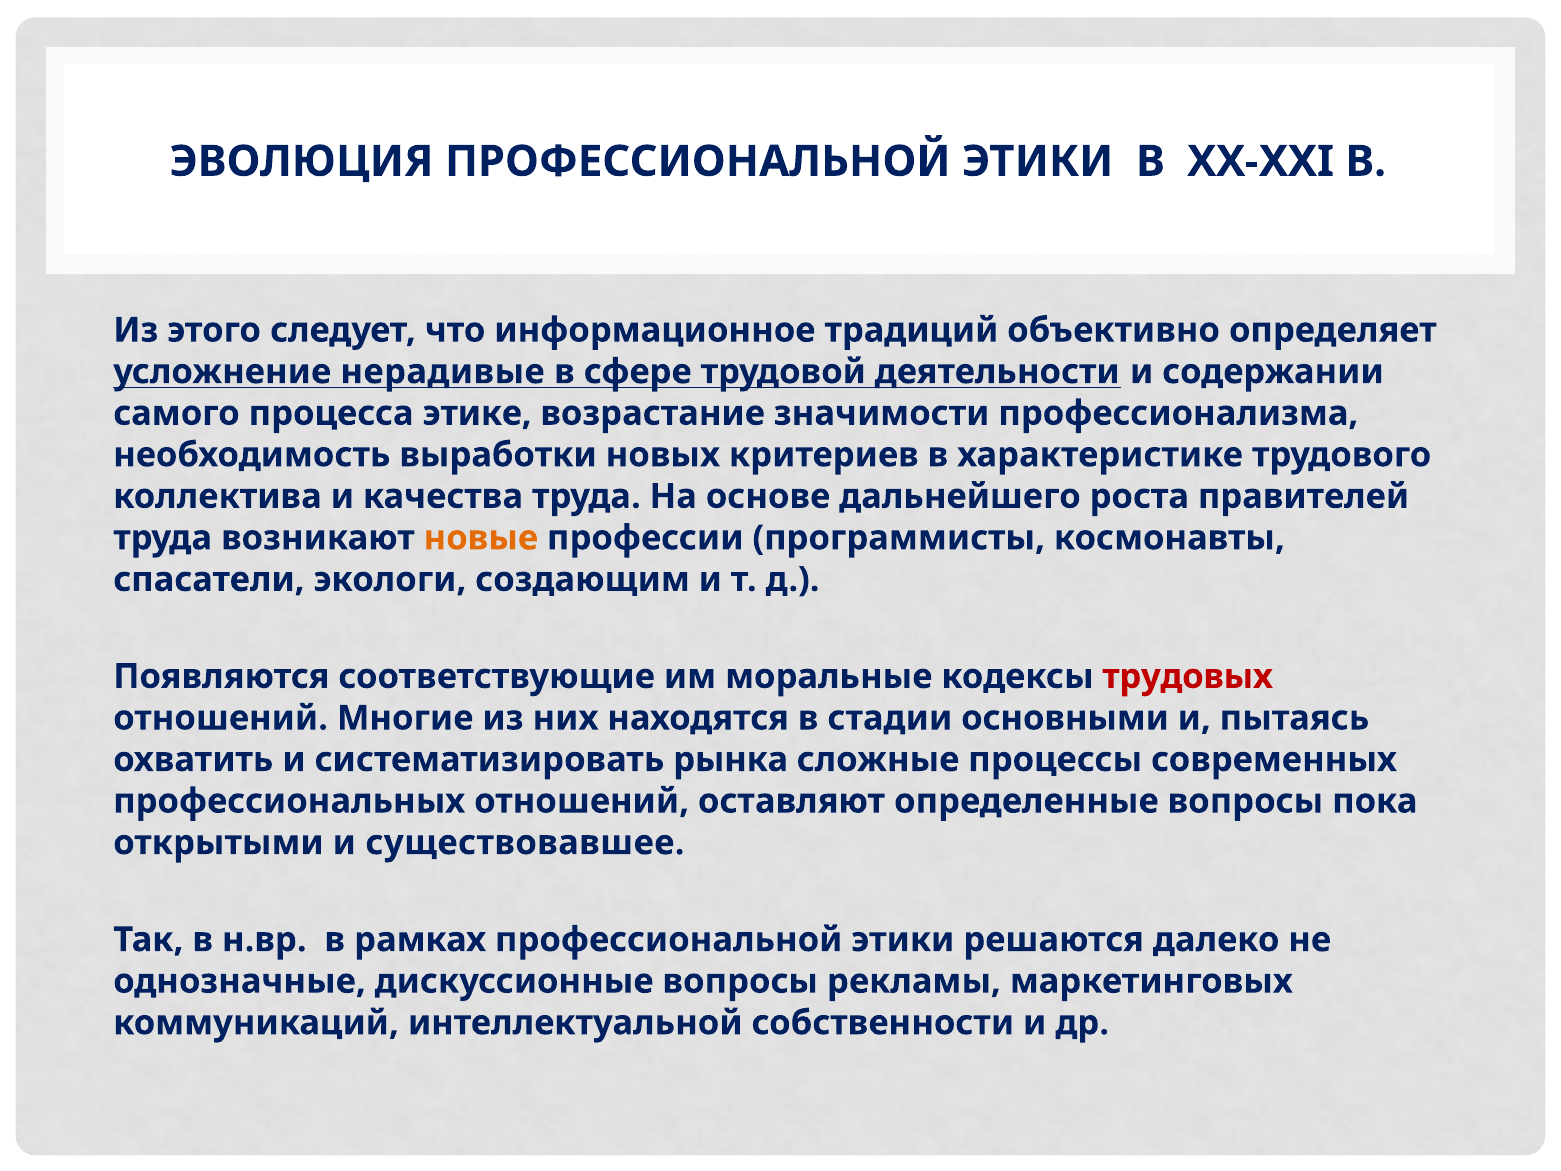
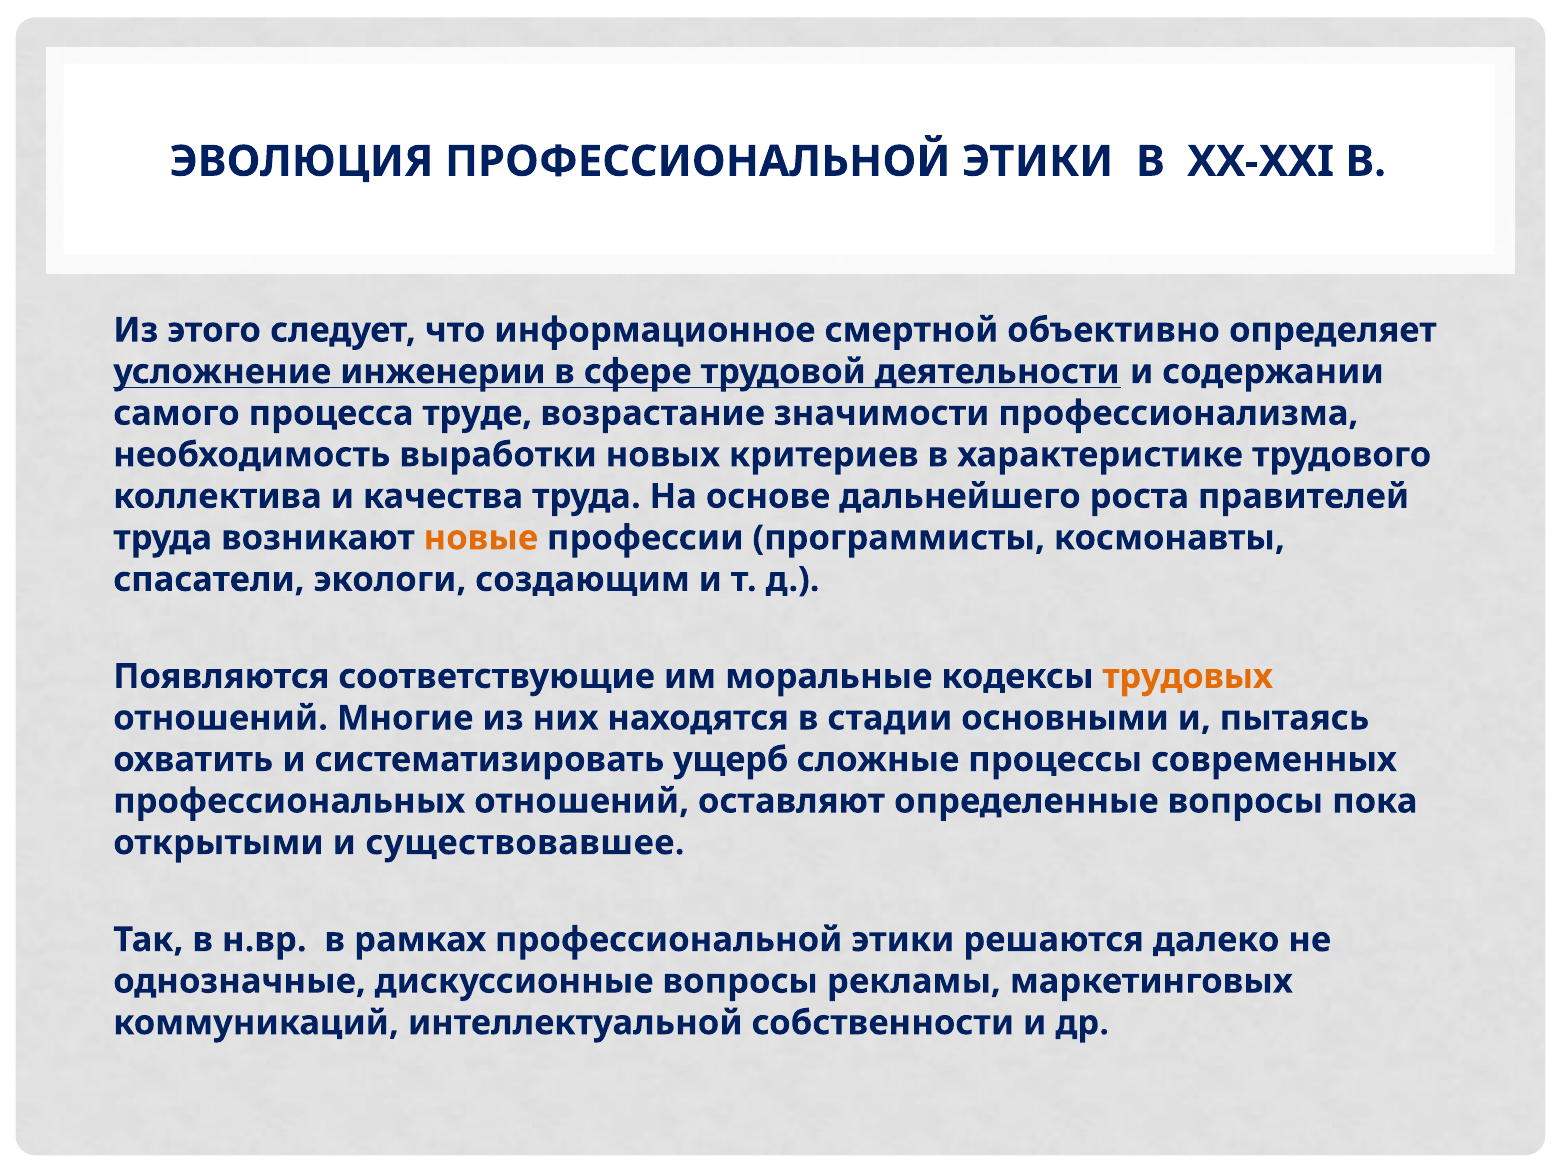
традиций: традиций -> смертной
нерадивые: нерадивые -> инженерии
этике: этике -> труде
трудовых colour: red -> orange
рынка: рынка -> ущерб
